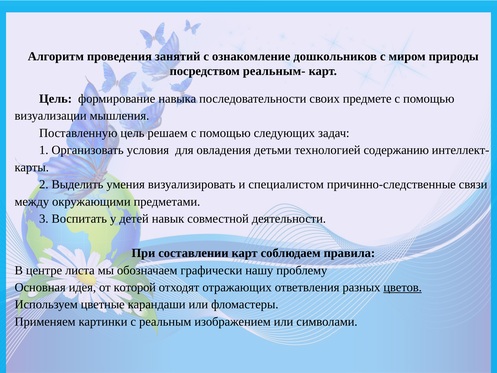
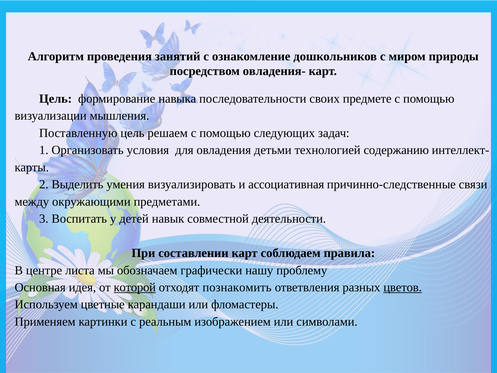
реальным-: реальным- -> овладения-
специалистом: специалистом -> ассоциативная
которой underline: none -> present
отражающих: отражающих -> познакомить
